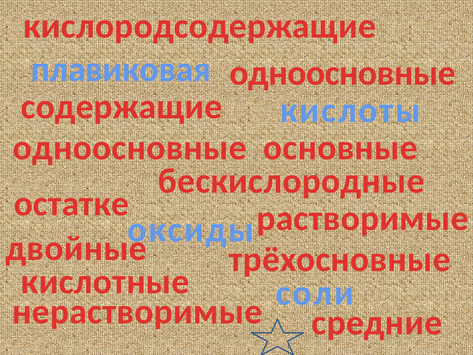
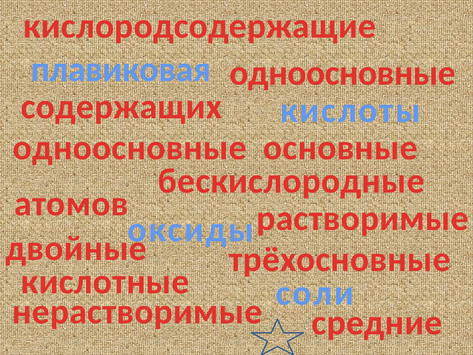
содержащие: содержащие -> содержащих
остатке: остатке -> атомов
